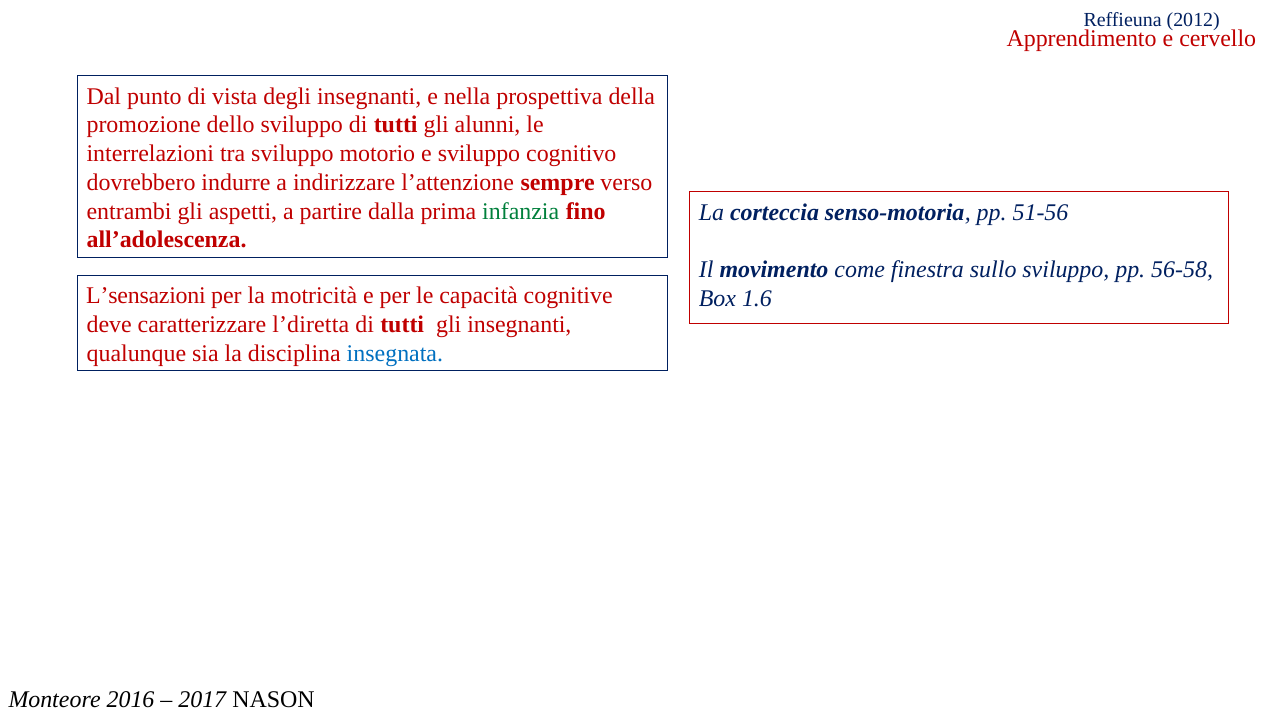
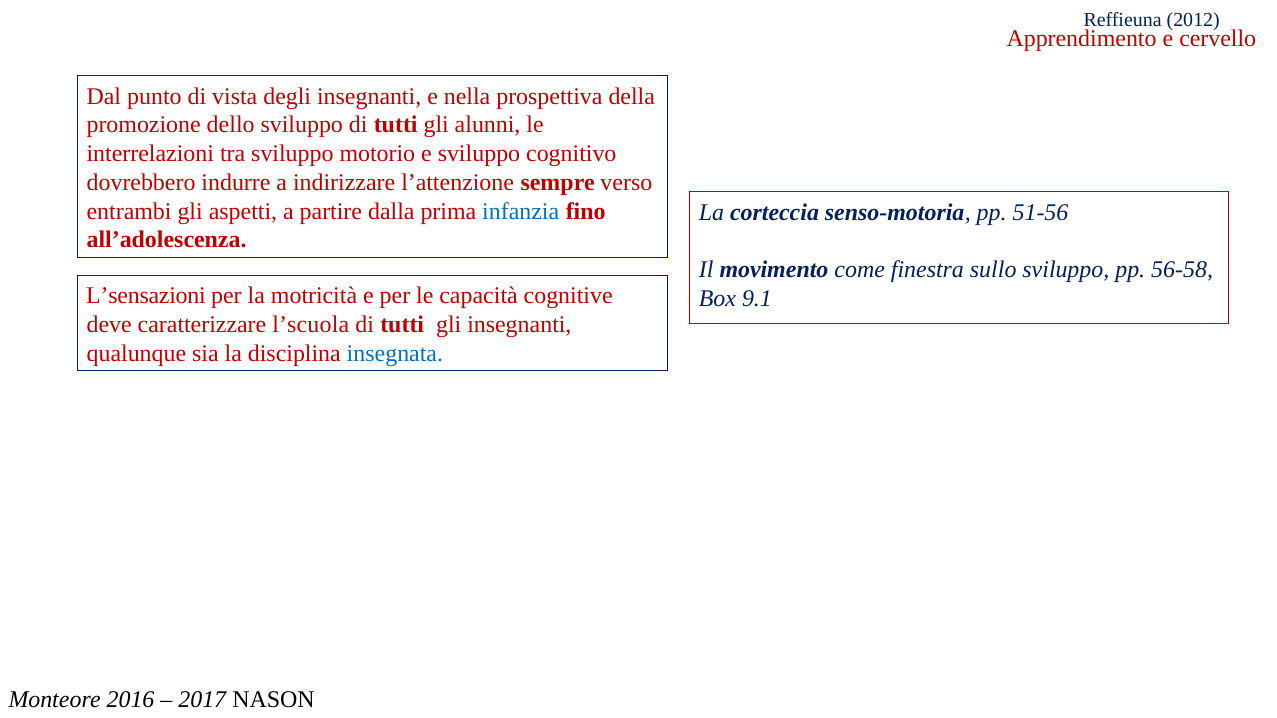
infanzia colour: green -> blue
1.6: 1.6 -> 9.1
l’diretta: l’diretta -> l’scuola
